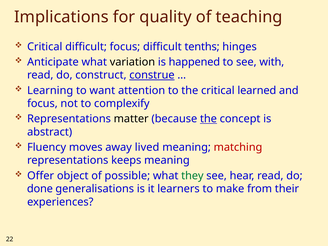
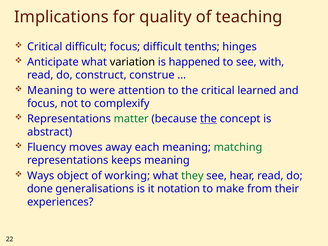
construe underline: present -> none
Learning at (50, 90): Learning -> Meaning
want: want -> were
matter colour: black -> green
lived: lived -> each
matching colour: red -> green
Offer: Offer -> Ways
possible: possible -> working
learners: learners -> notation
